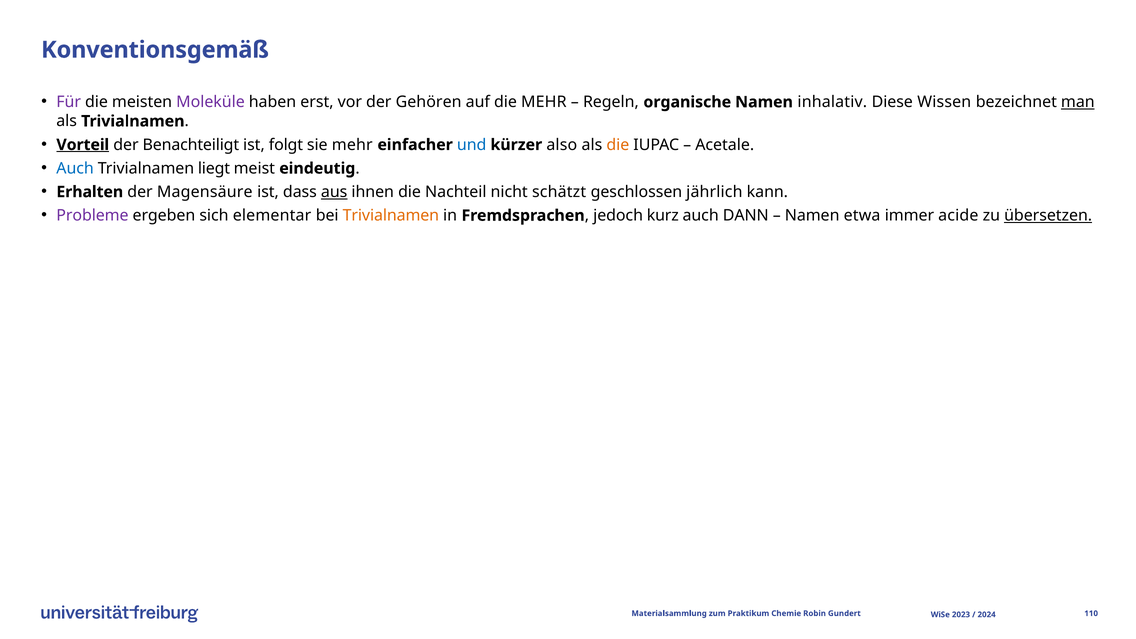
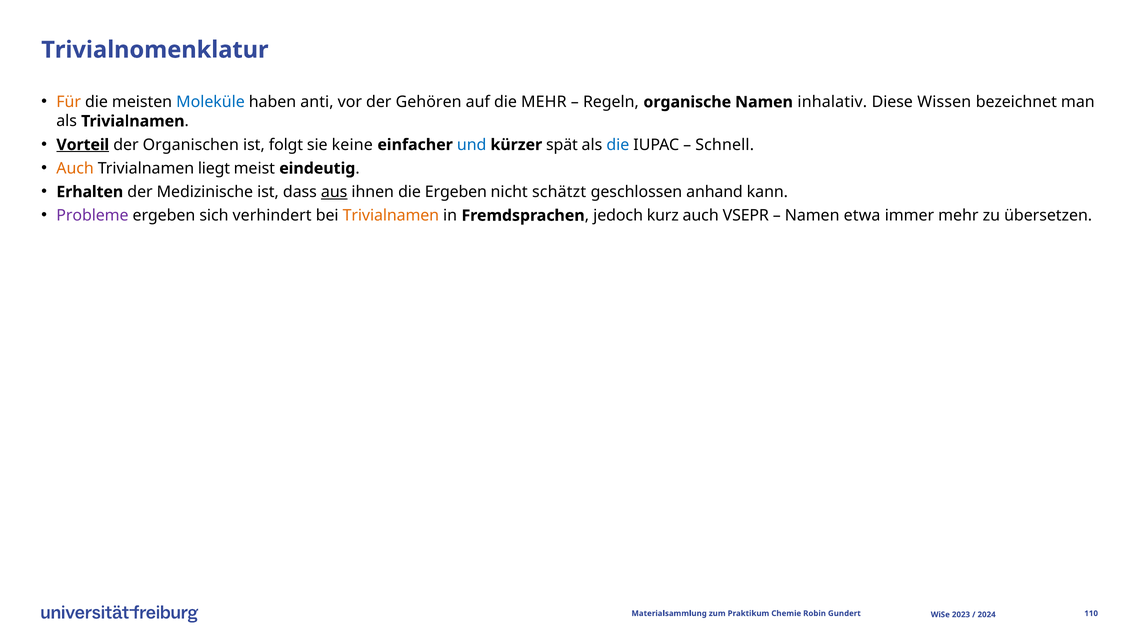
Konventionsgemäß: Konventionsgemäß -> Trivialnomenklatur
Für colour: purple -> orange
Moleküle colour: purple -> blue
erst: erst -> anti
man underline: present -> none
Benachteiligt: Benachteiligt -> Organischen
sie mehr: mehr -> keine
also: also -> spät
die at (618, 145) colour: orange -> blue
Acetale: Acetale -> Schnell
Auch at (75, 168) colour: blue -> orange
Magensäure: Magensäure -> Medizinische
die Nachteil: Nachteil -> Ergeben
jährlich: jährlich -> anhand
elementar: elementar -> verhindert
DANN: DANN -> VSEPR
immer acide: acide -> mehr
übersetzen underline: present -> none
